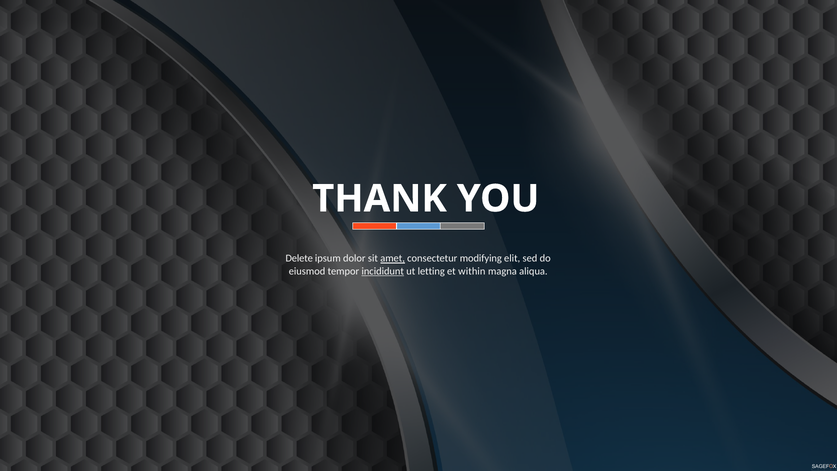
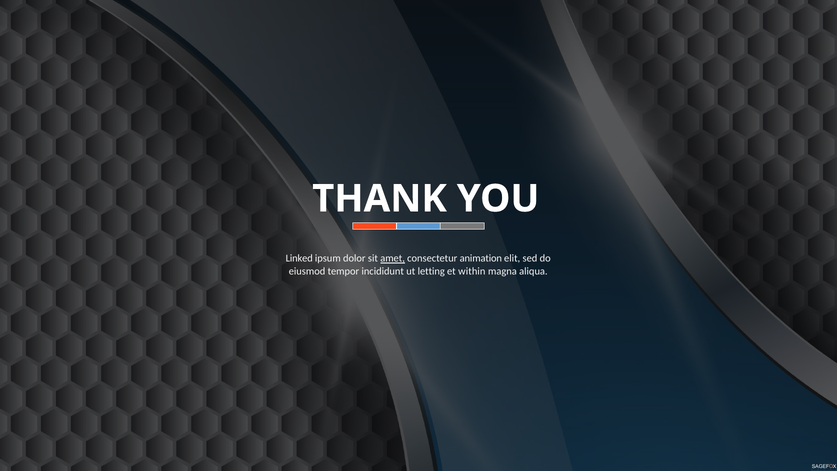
Delete: Delete -> Linked
modifying: modifying -> animation
incididunt underline: present -> none
